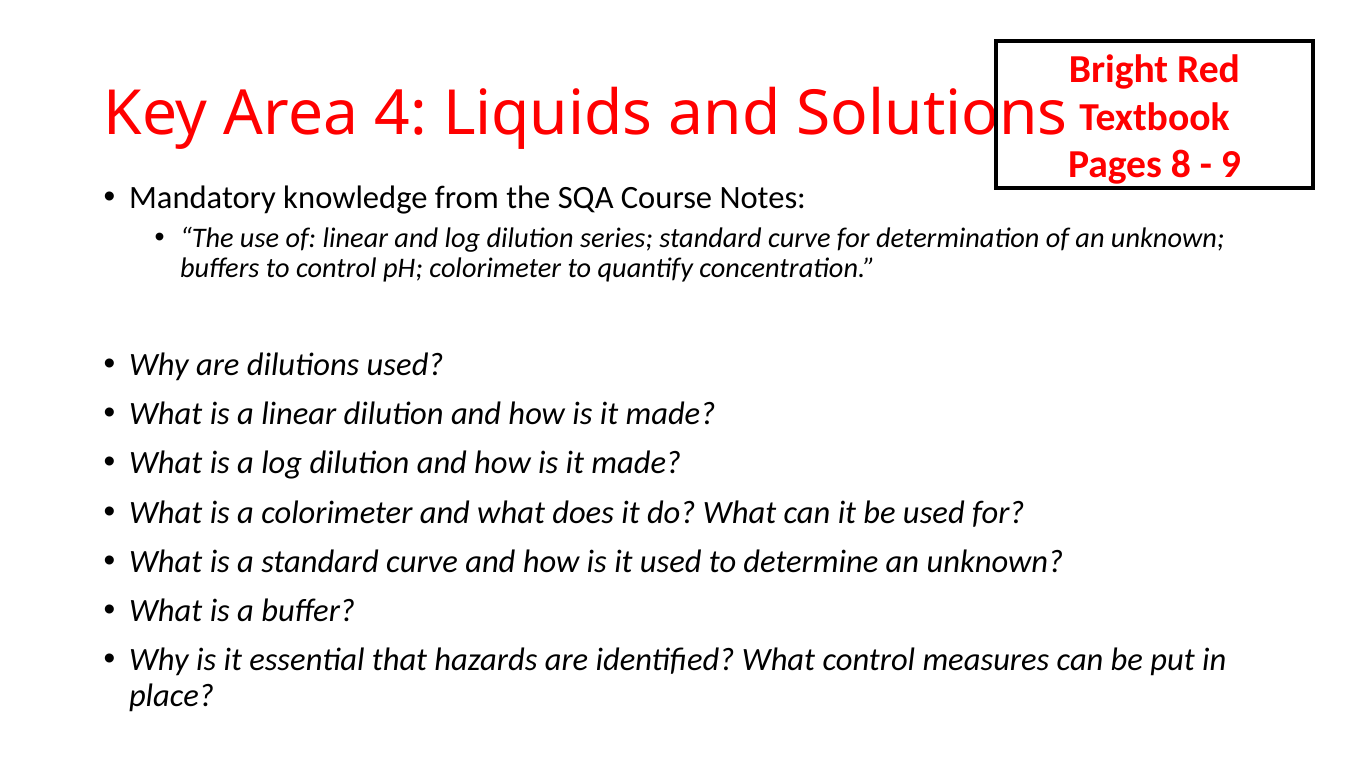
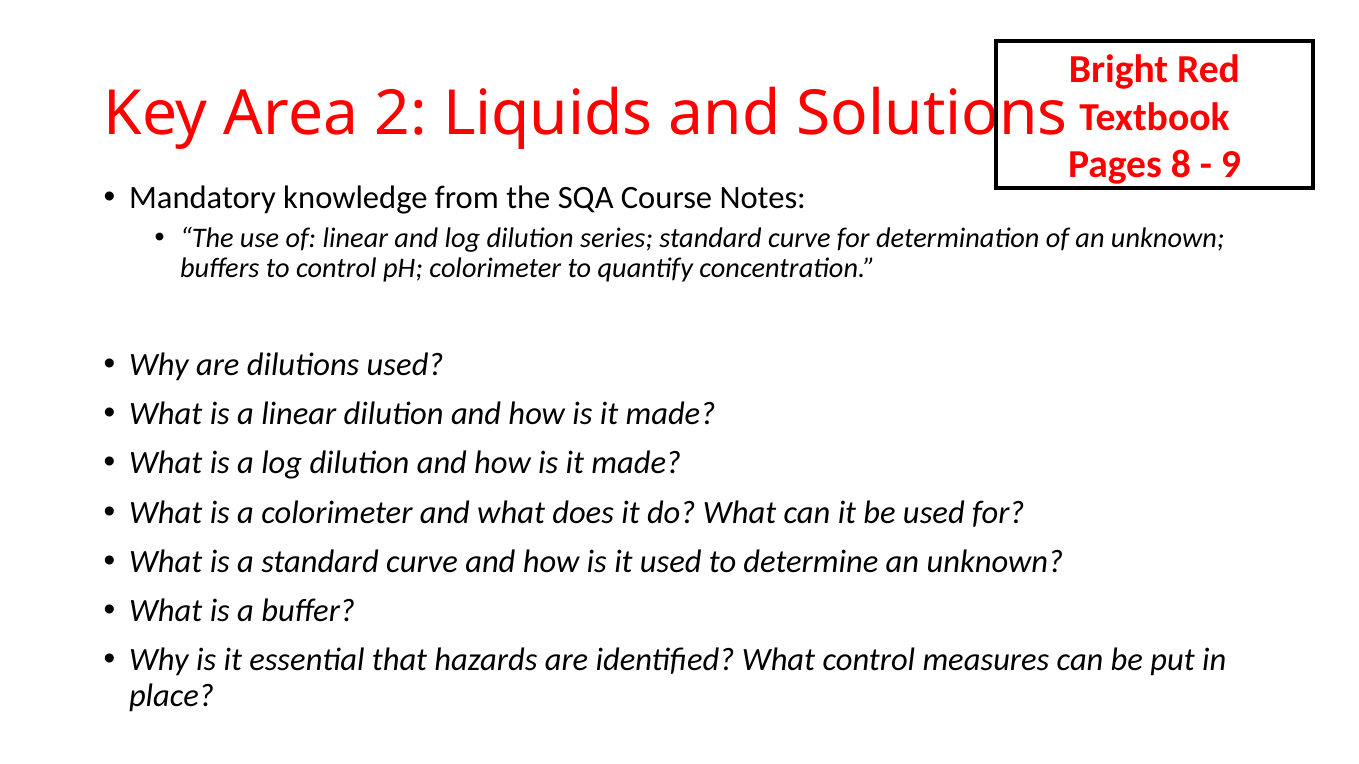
4: 4 -> 2
